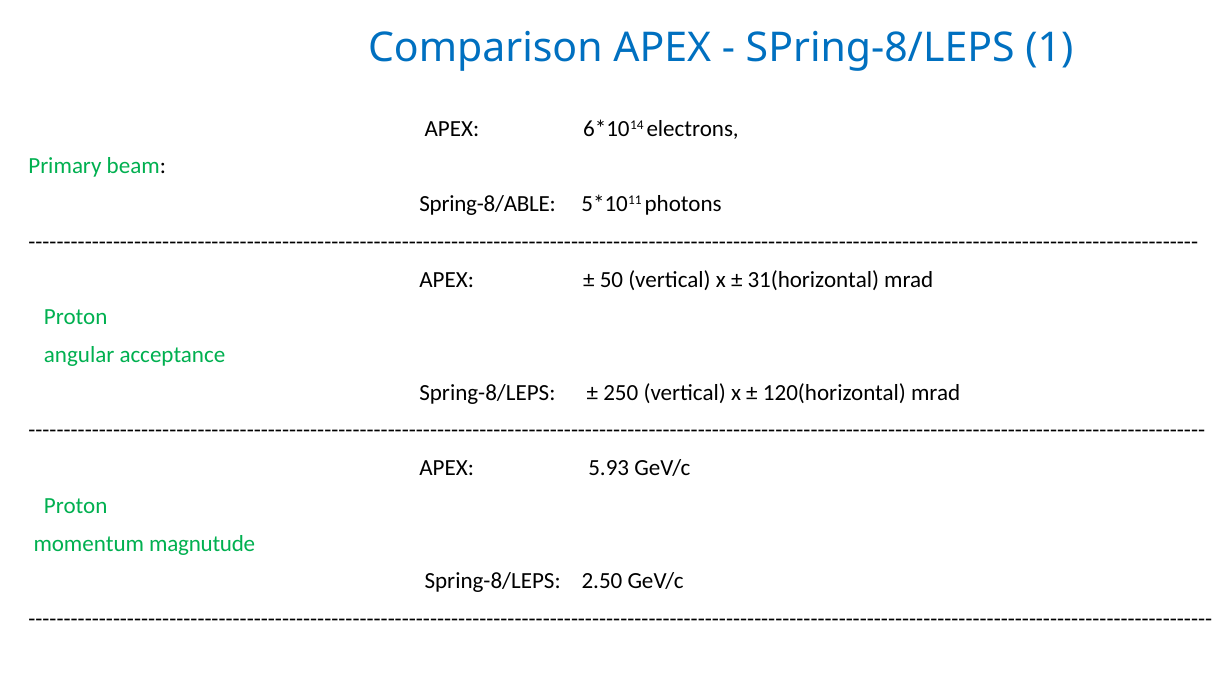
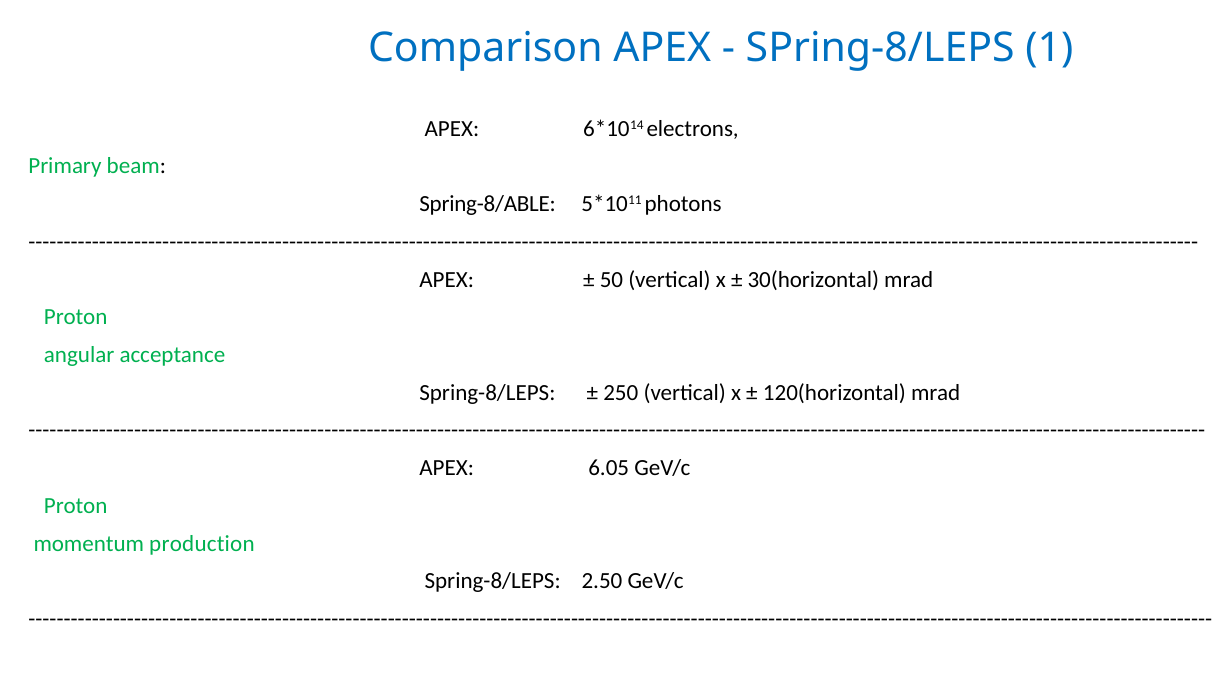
31(horizontal: 31(horizontal -> 30(horizontal
5.93: 5.93 -> 6.05
magnutude: magnutude -> production
